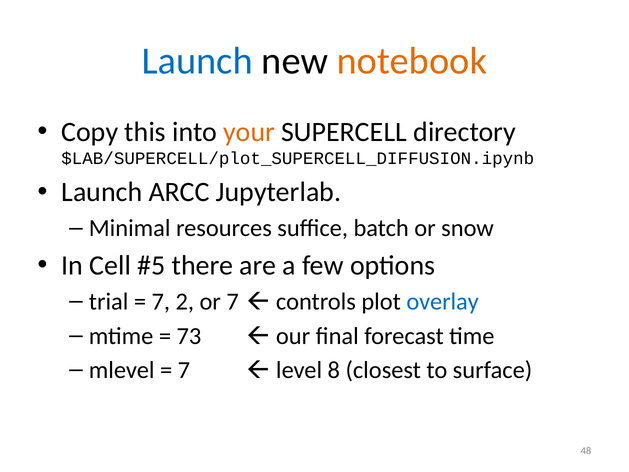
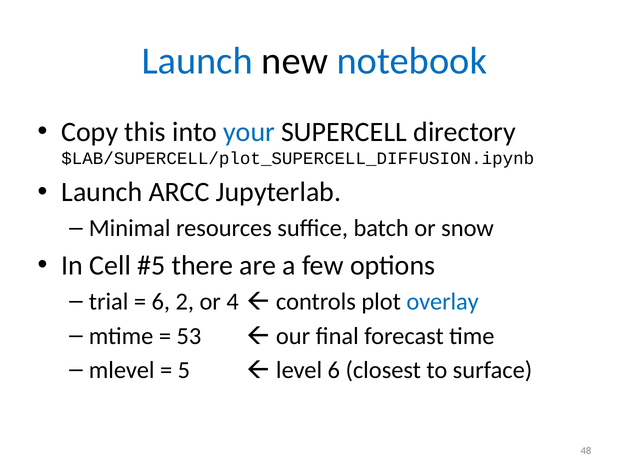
notebook colour: orange -> blue
your colour: orange -> blue
7 at (161, 302): 7 -> 6
or 7: 7 -> 4
73: 73 -> 53
7 at (184, 370): 7 -> 5
level 8: 8 -> 6
